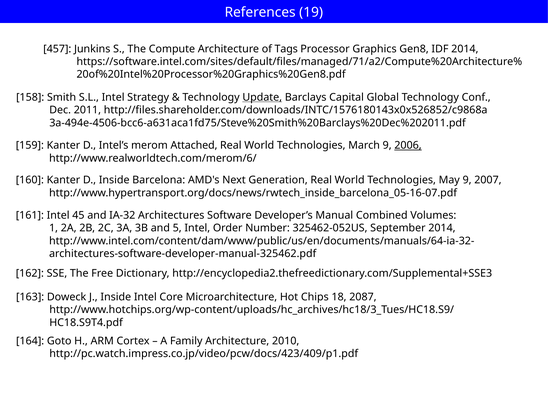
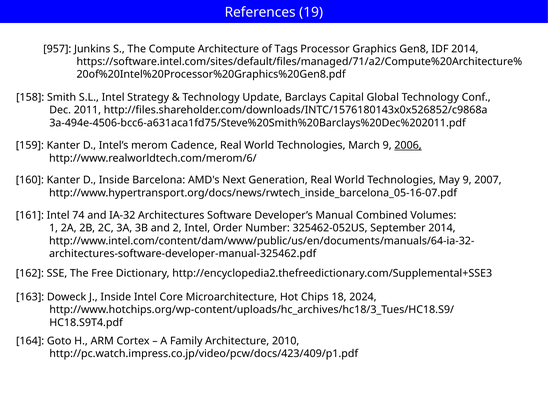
457: 457 -> 957
Update underline: present -> none
Attached: Attached -> Cadence
45: 45 -> 74
5: 5 -> 2
2087: 2087 -> 2024
